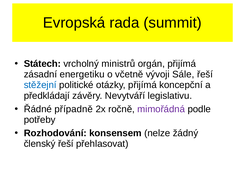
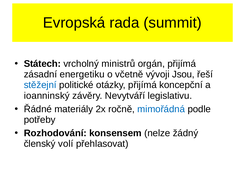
Sále: Sále -> Jsou
předkládají: předkládají -> ioanninský
případně: případně -> materiály
mimořádná colour: purple -> blue
členský řeší: řeší -> volí
